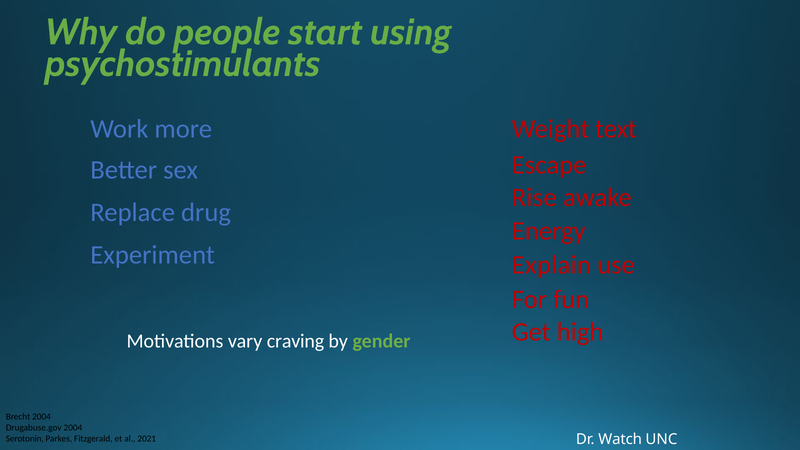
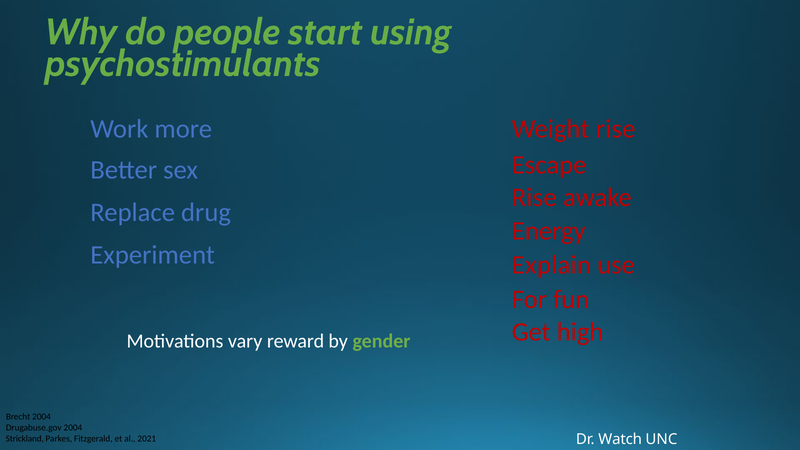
Weight text: text -> rise
craving: craving -> reward
Serotonin: Serotonin -> Strickland
